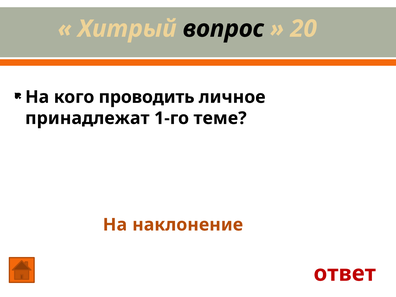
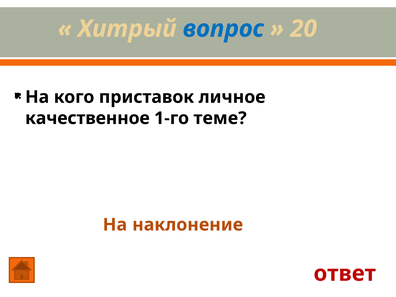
вопрос colour: black -> blue
проводить: проводить -> приставок
принадлежат: принадлежат -> качественное
